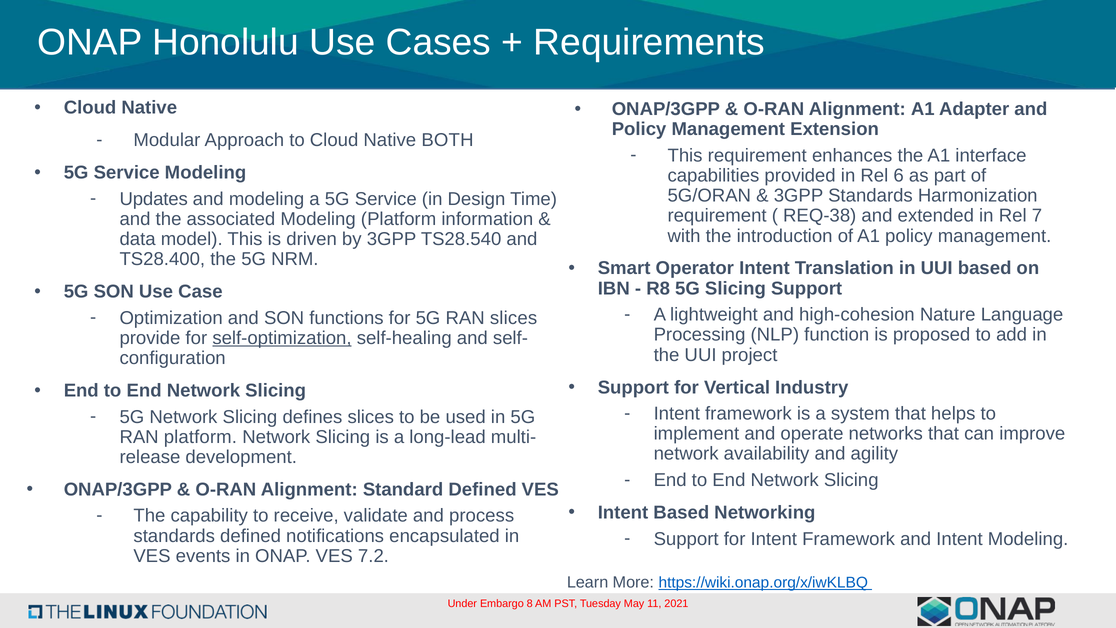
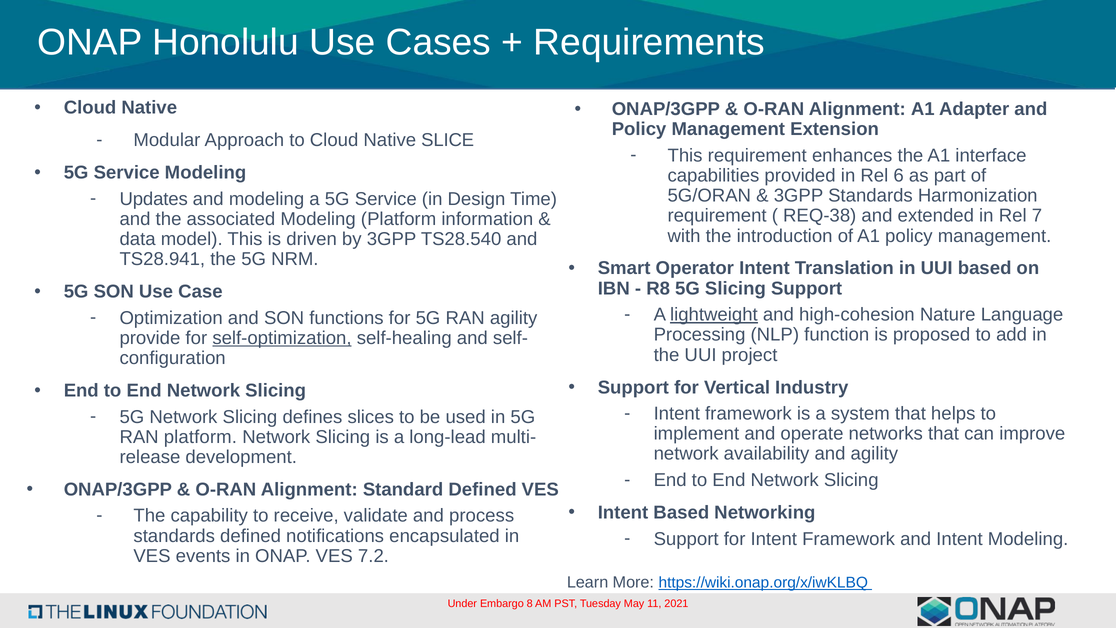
BOTH: BOTH -> SLICE
TS28.400: TS28.400 -> TS28.941
lightweight underline: none -> present
RAN slices: slices -> agility
